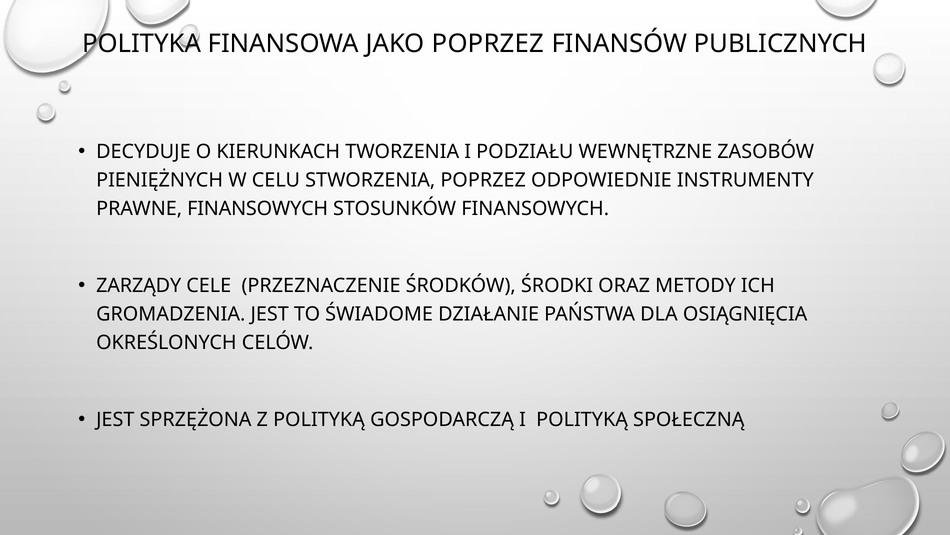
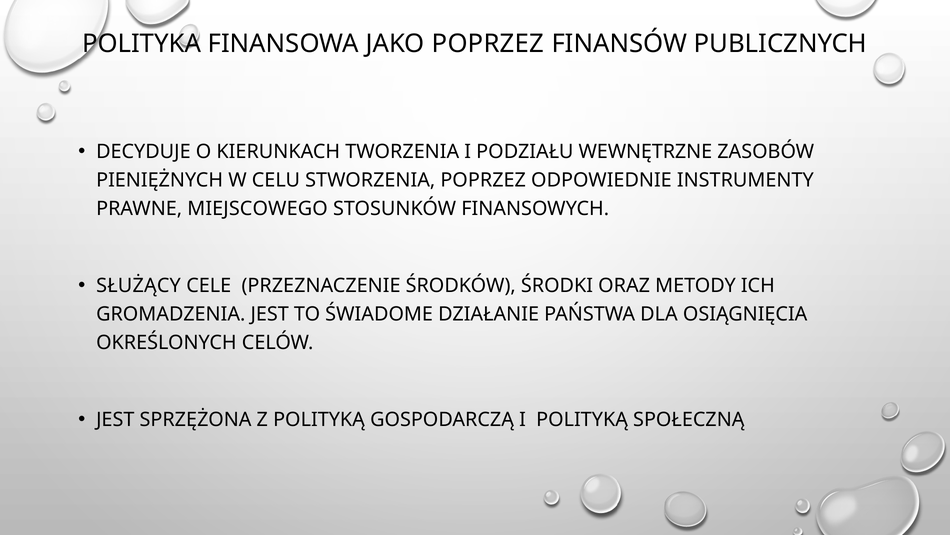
PRAWNE FINANSOWYCH: FINANSOWYCH -> MIEJSCOWEGO
ZARZĄDY: ZARZĄDY -> SŁUŻĄCY
